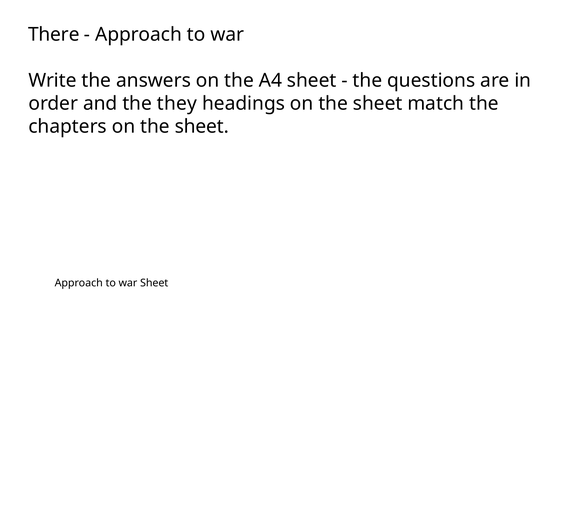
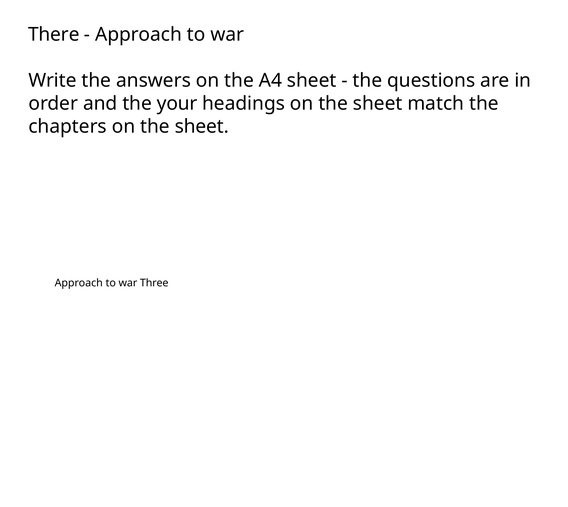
they: they -> your
war Sheet: Sheet -> Three
